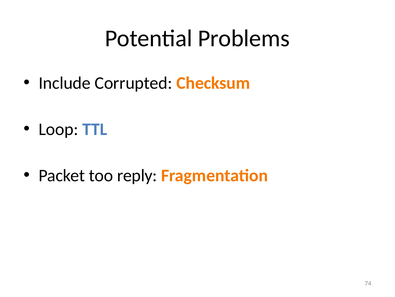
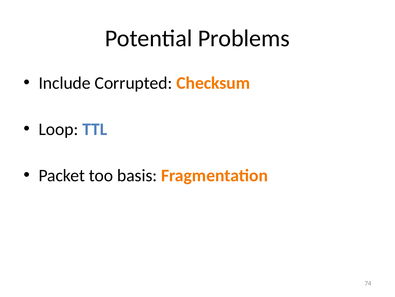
reply: reply -> basis
